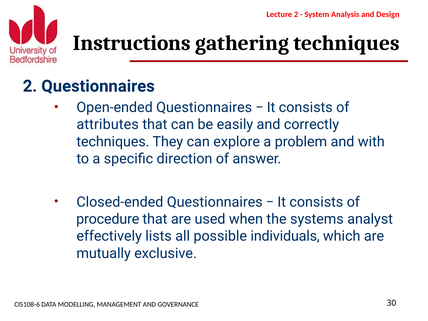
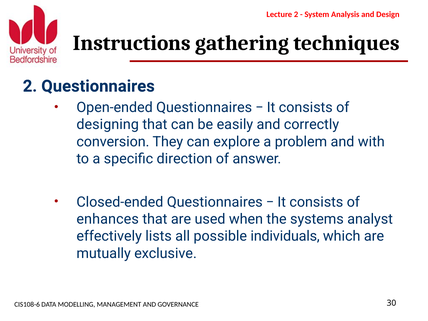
attributes: attributes -> designing
techniques at (113, 142): techniques -> conversion
procedure: procedure -> enhances
